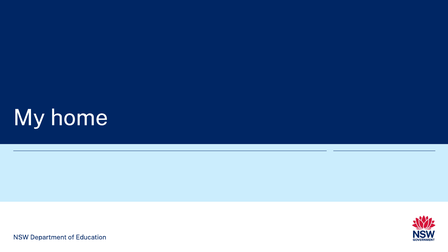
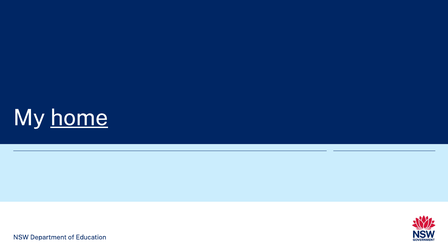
home underline: none -> present
